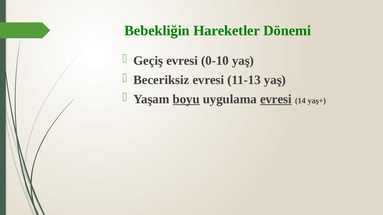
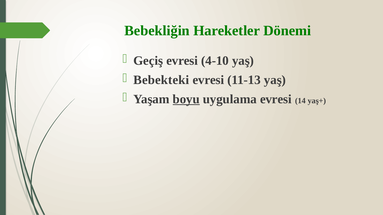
0-10: 0-10 -> 4-10
Beceriksiz: Beceriksiz -> Bebekteki
evresi at (276, 99) underline: present -> none
